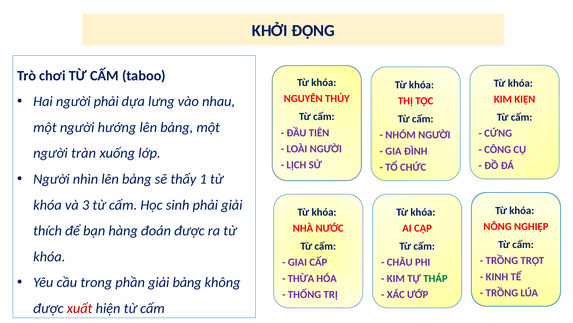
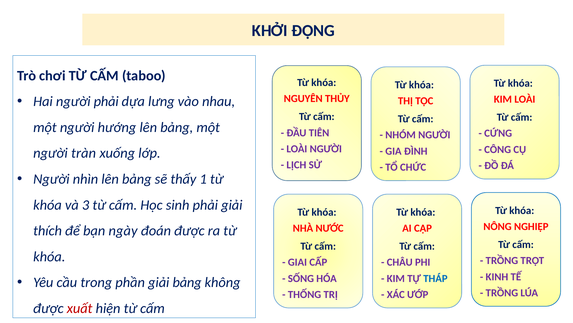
KIỆN at (525, 99): KIỆN -> LOÀI
hàng: hàng -> ngày
THỪA: THỪA -> SỐNG
THÁP colour: green -> blue
